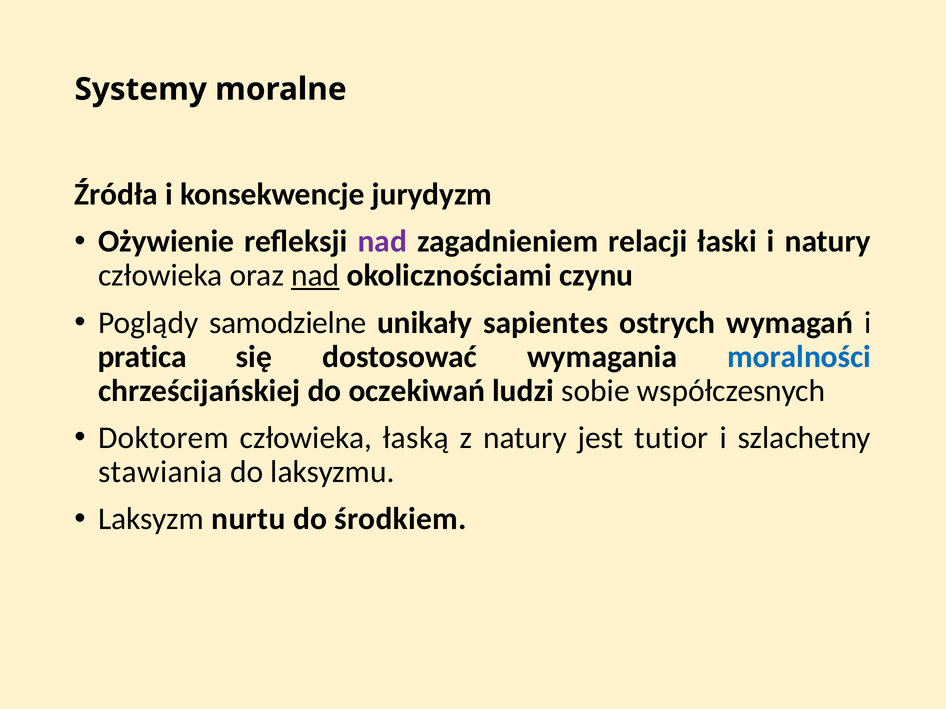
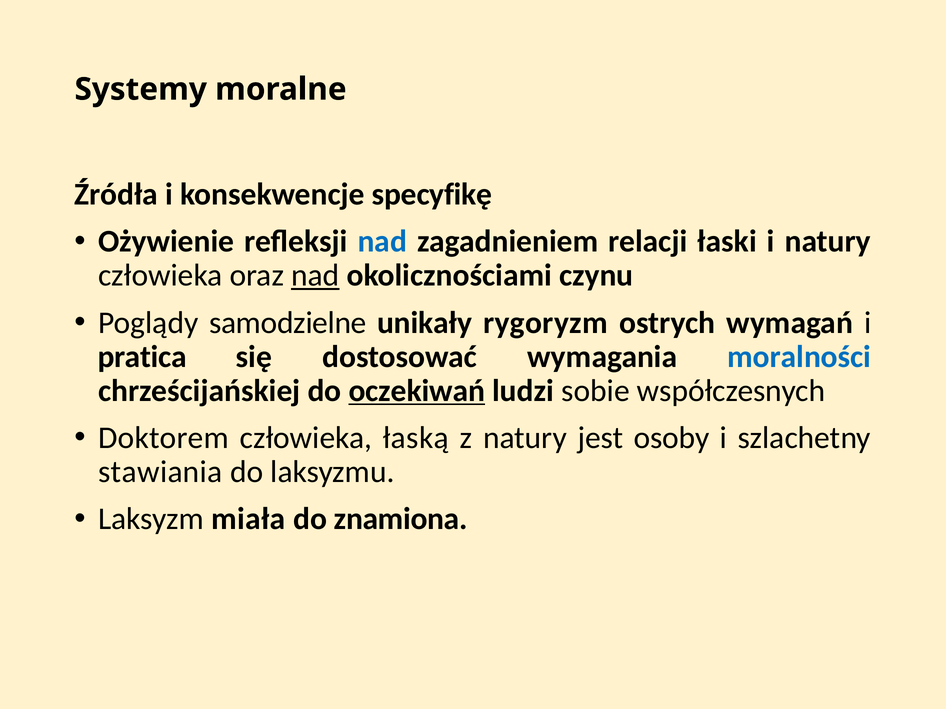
jurydyzm: jurydyzm -> specyfikę
nad at (382, 242) colour: purple -> blue
sapientes: sapientes -> rygoryzm
oczekiwań underline: none -> present
tutior: tutior -> osoby
nurtu: nurtu -> miała
środkiem: środkiem -> znamiona
